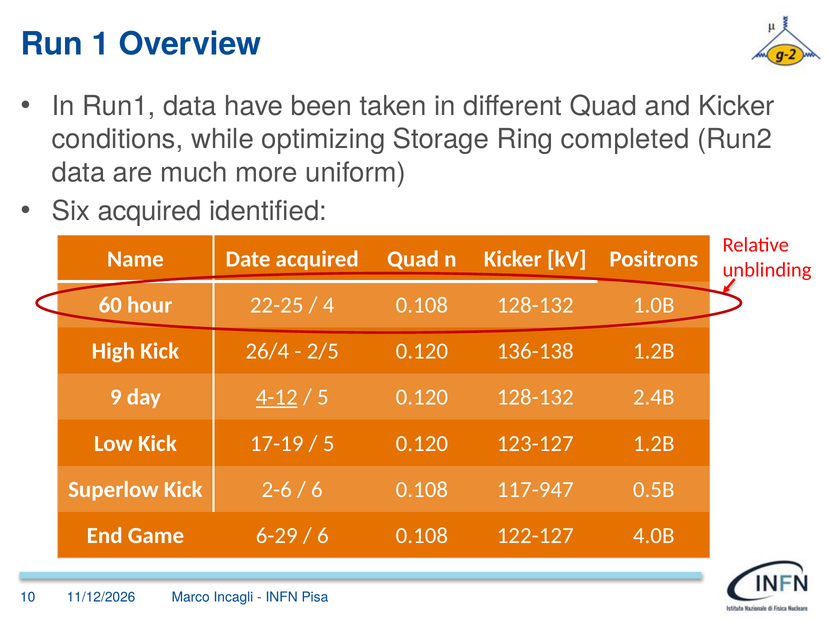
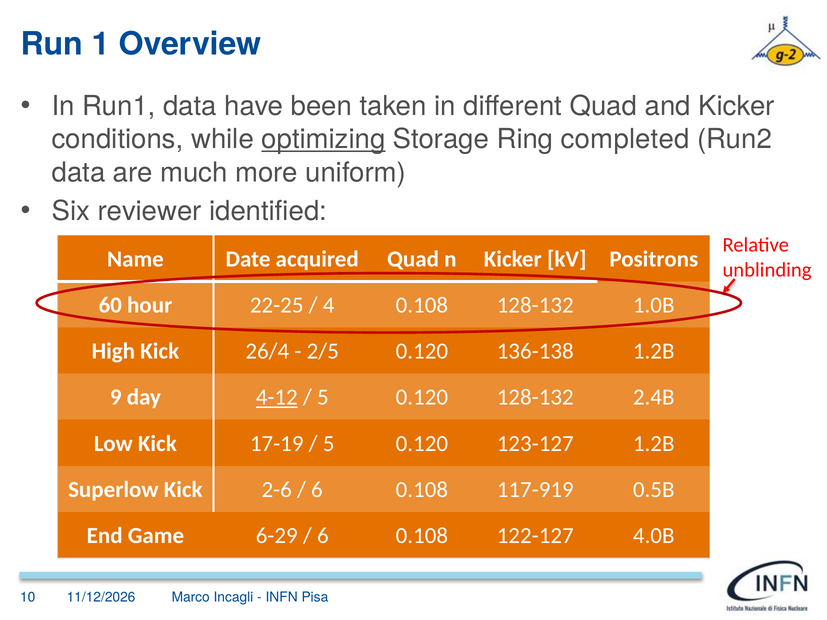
optimizing underline: none -> present
Six acquired: acquired -> reviewer
117-947: 117-947 -> 117-919
